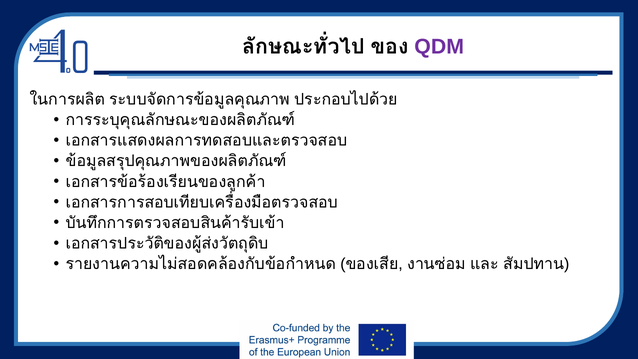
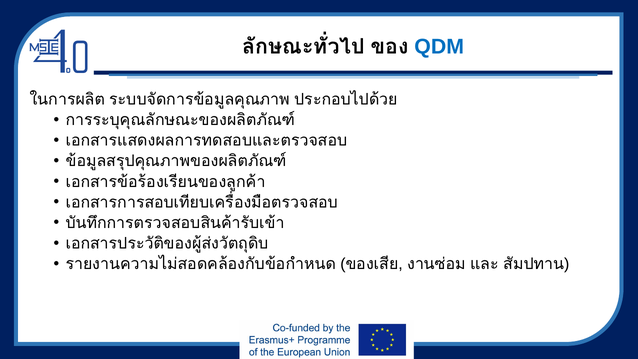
QDM colour: purple -> blue
